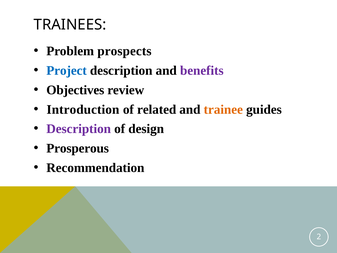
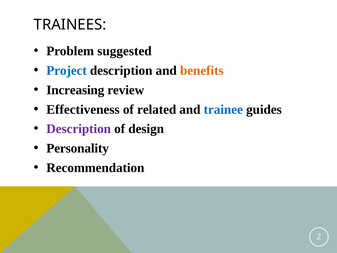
prospects: prospects -> suggested
benefits colour: purple -> orange
Objectives: Objectives -> Increasing
Introduction: Introduction -> Effectiveness
trainee colour: orange -> blue
Prosperous: Prosperous -> Personality
